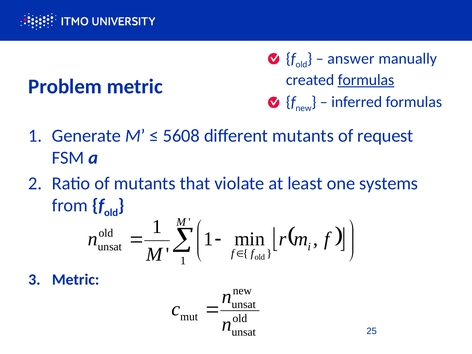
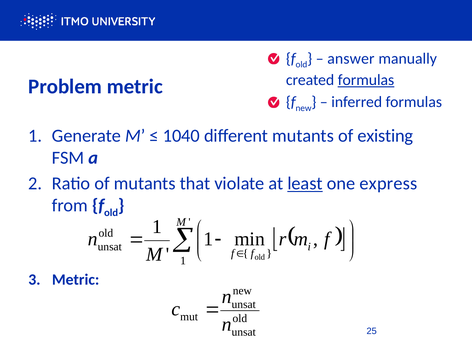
5608: 5608 -> 1040
request: request -> existing
least underline: none -> present
systems: systems -> express
